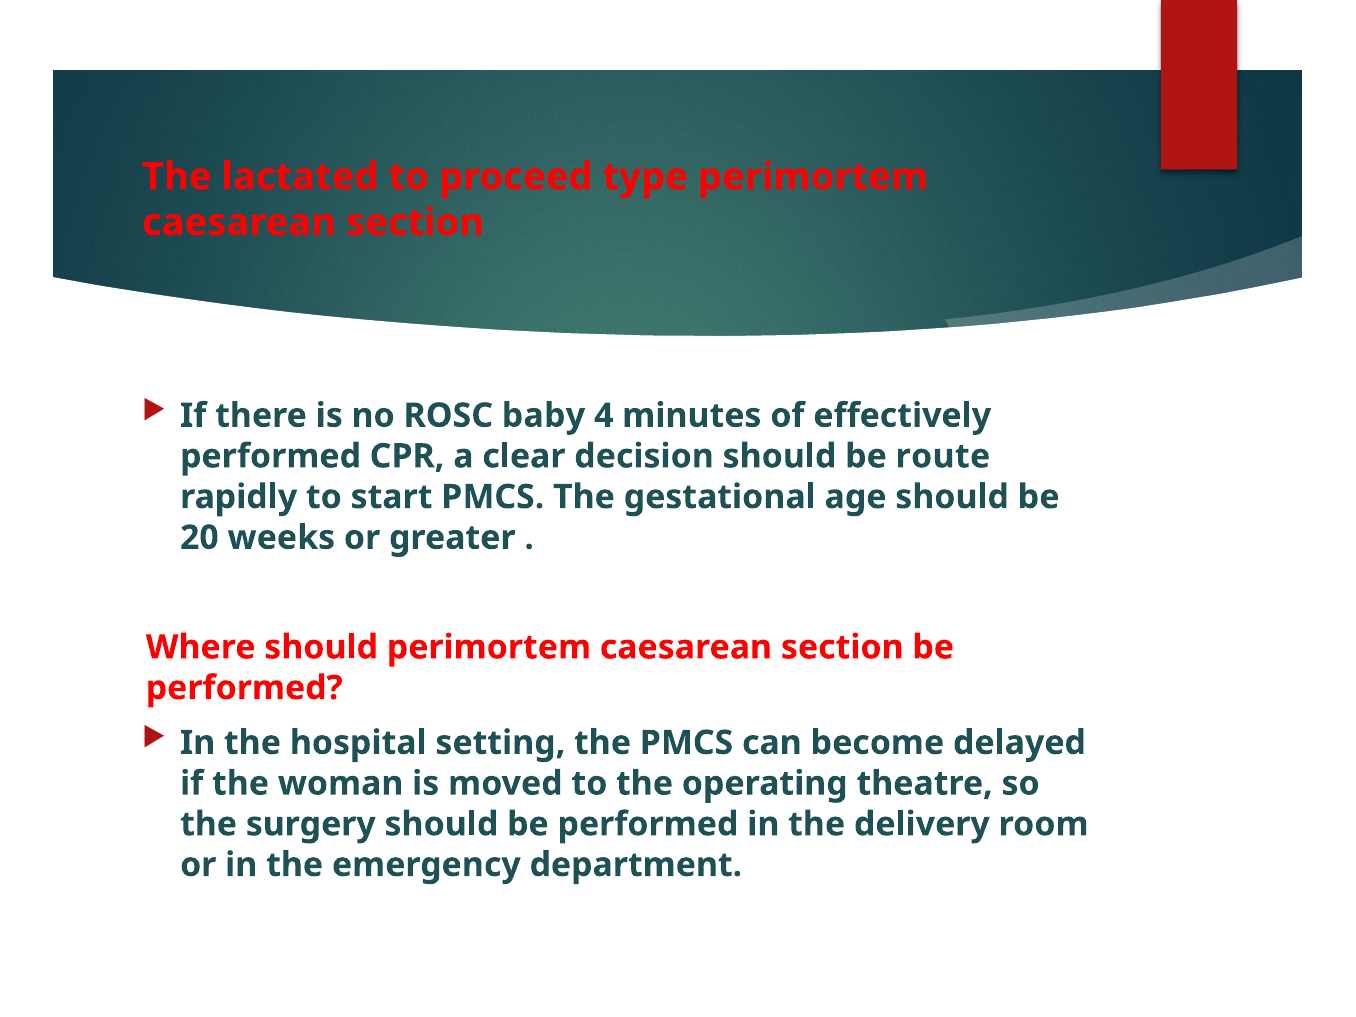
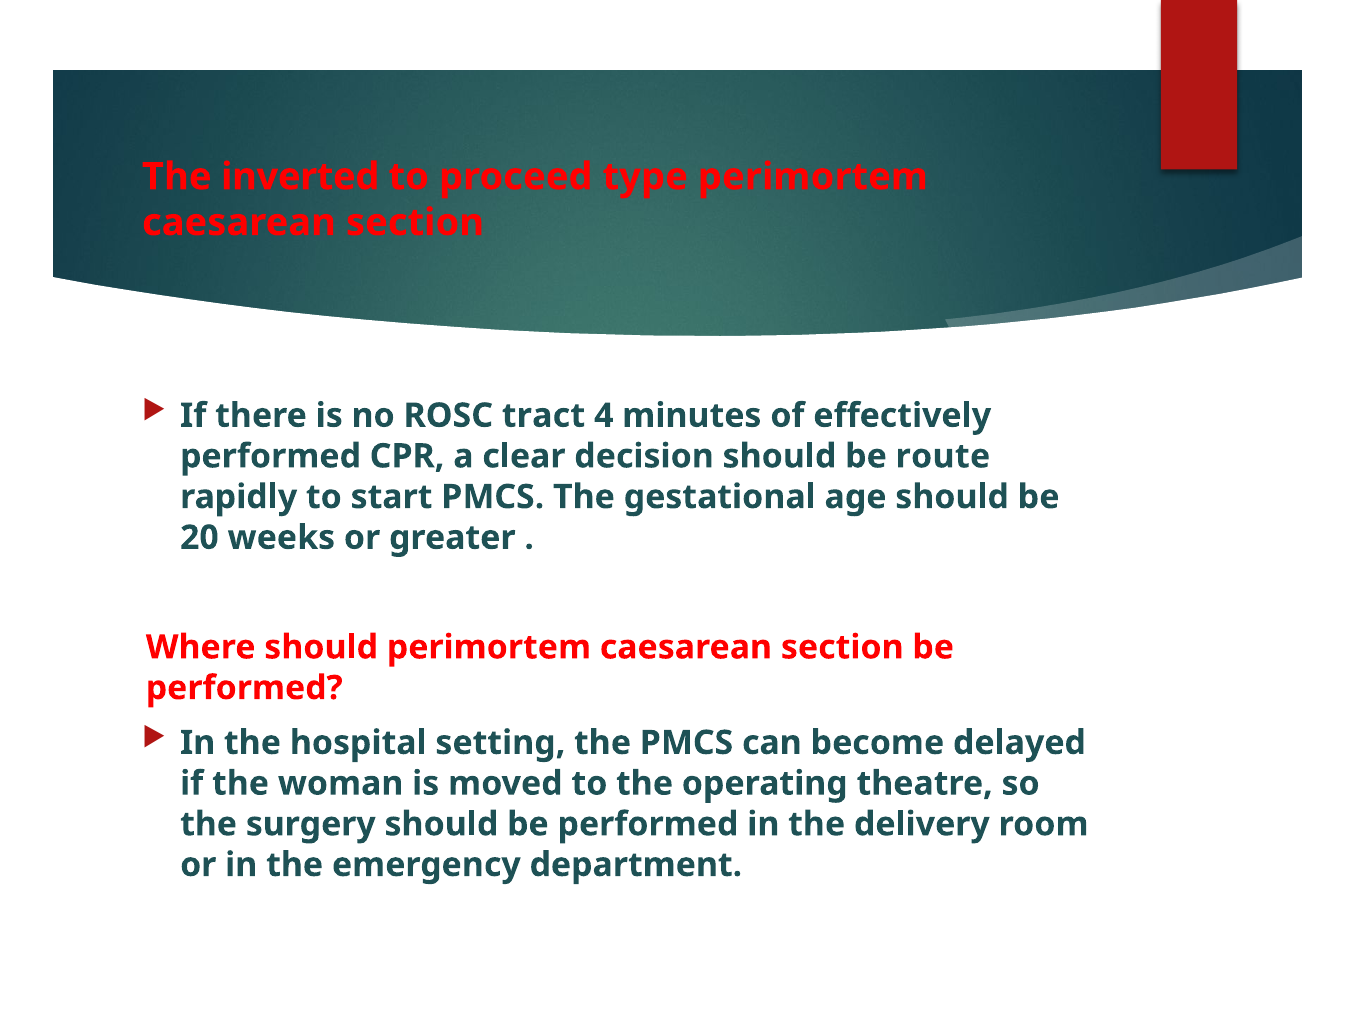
lactated: lactated -> inverted
baby: baby -> tract
